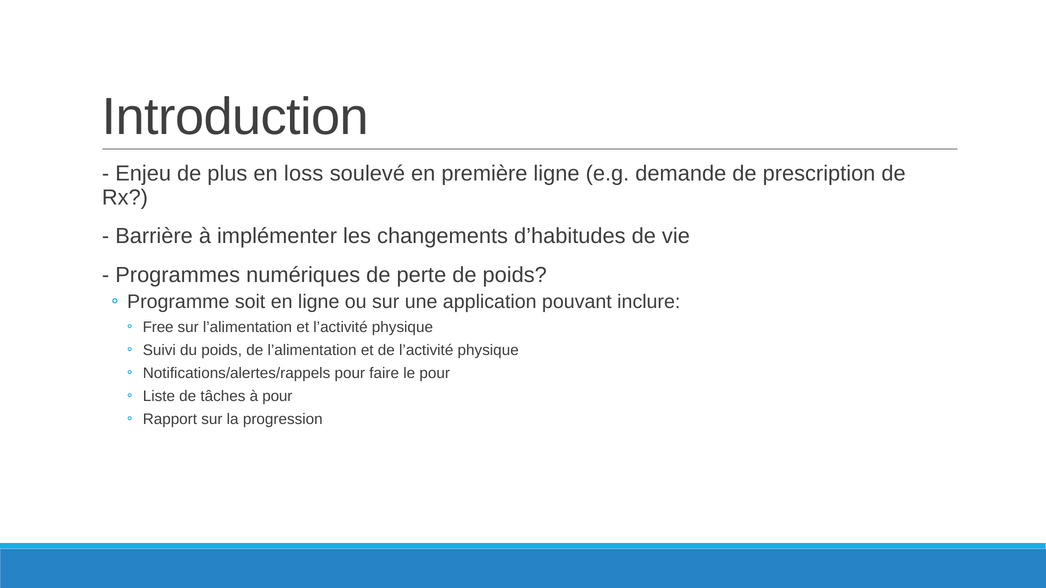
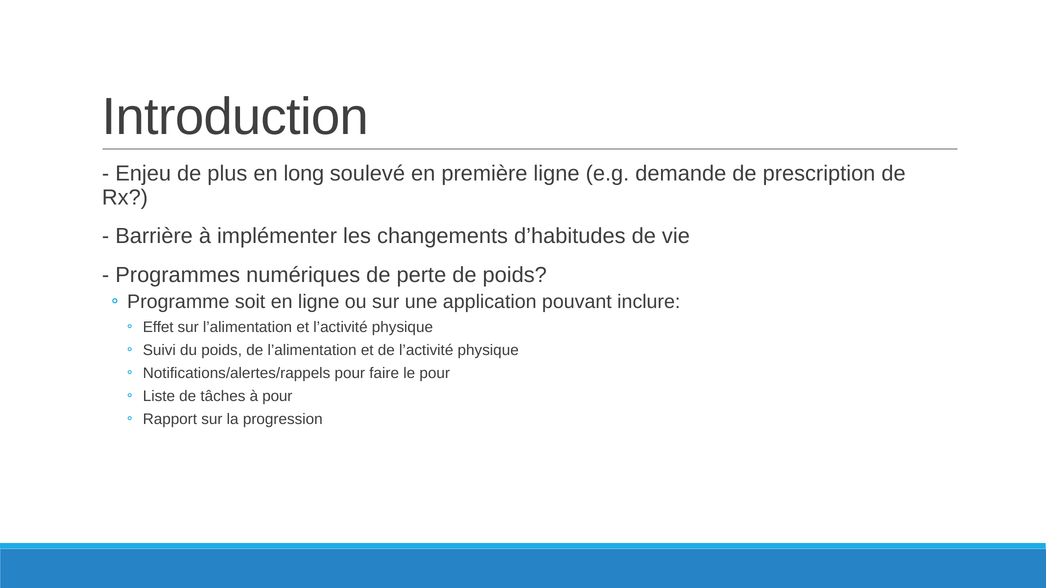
loss: loss -> long
Free: Free -> Effet
